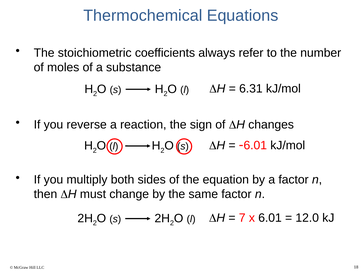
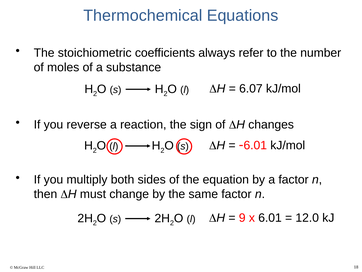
6.31: 6.31 -> 6.07
7: 7 -> 9
